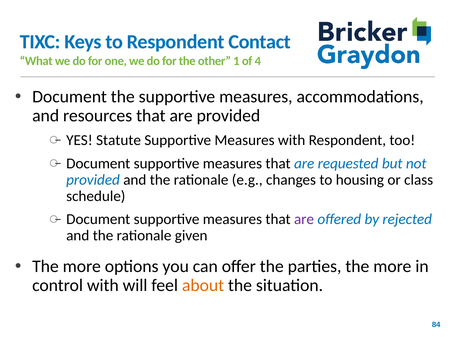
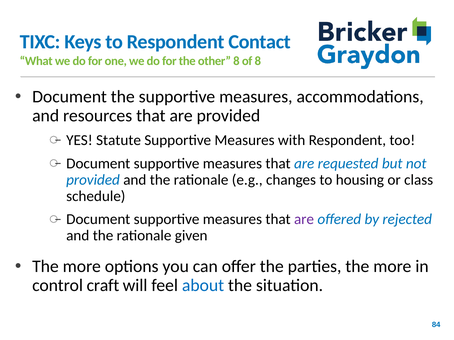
other 1: 1 -> 8
of 4: 4 -> 8
control with: with -> craft
about colour: orange -> blue
